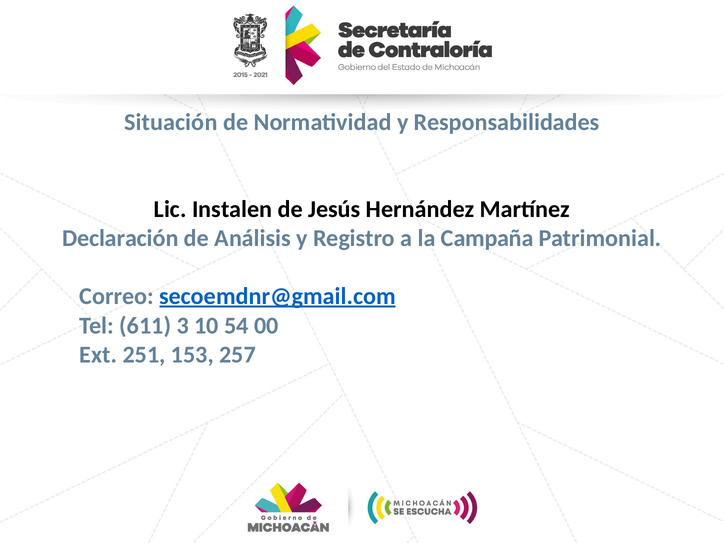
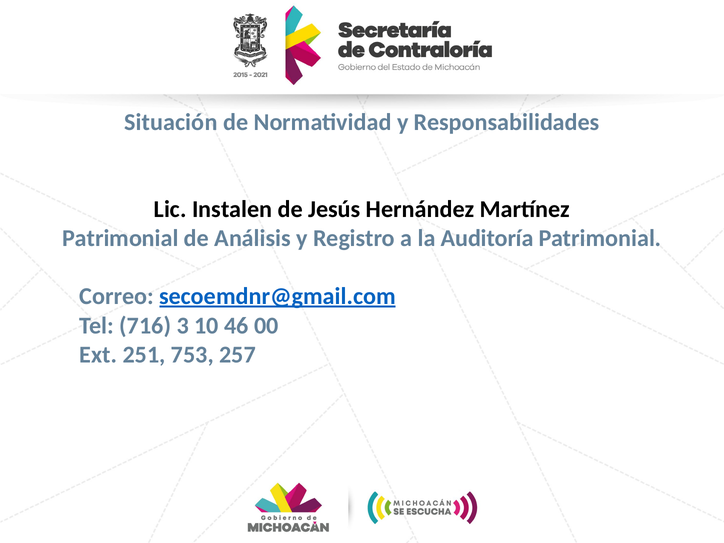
Declaración at (120, 238): Declaración -> Patrimonial
Campaña: Campaña -> Auditoría
611: 611 -> 716
54: 54 -> 46
153: 153 -> 753
